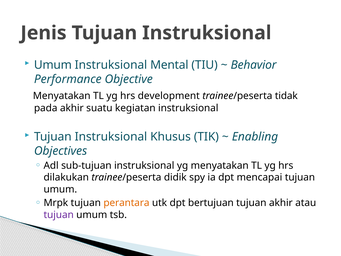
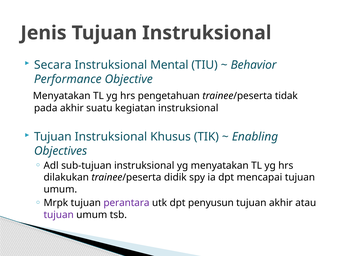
Umum at (53, 65): Umum -> Secara
development: development -> pengetahuan
perantara colour: orange -> purple
bertujuan: bertujuan -> penyusun
